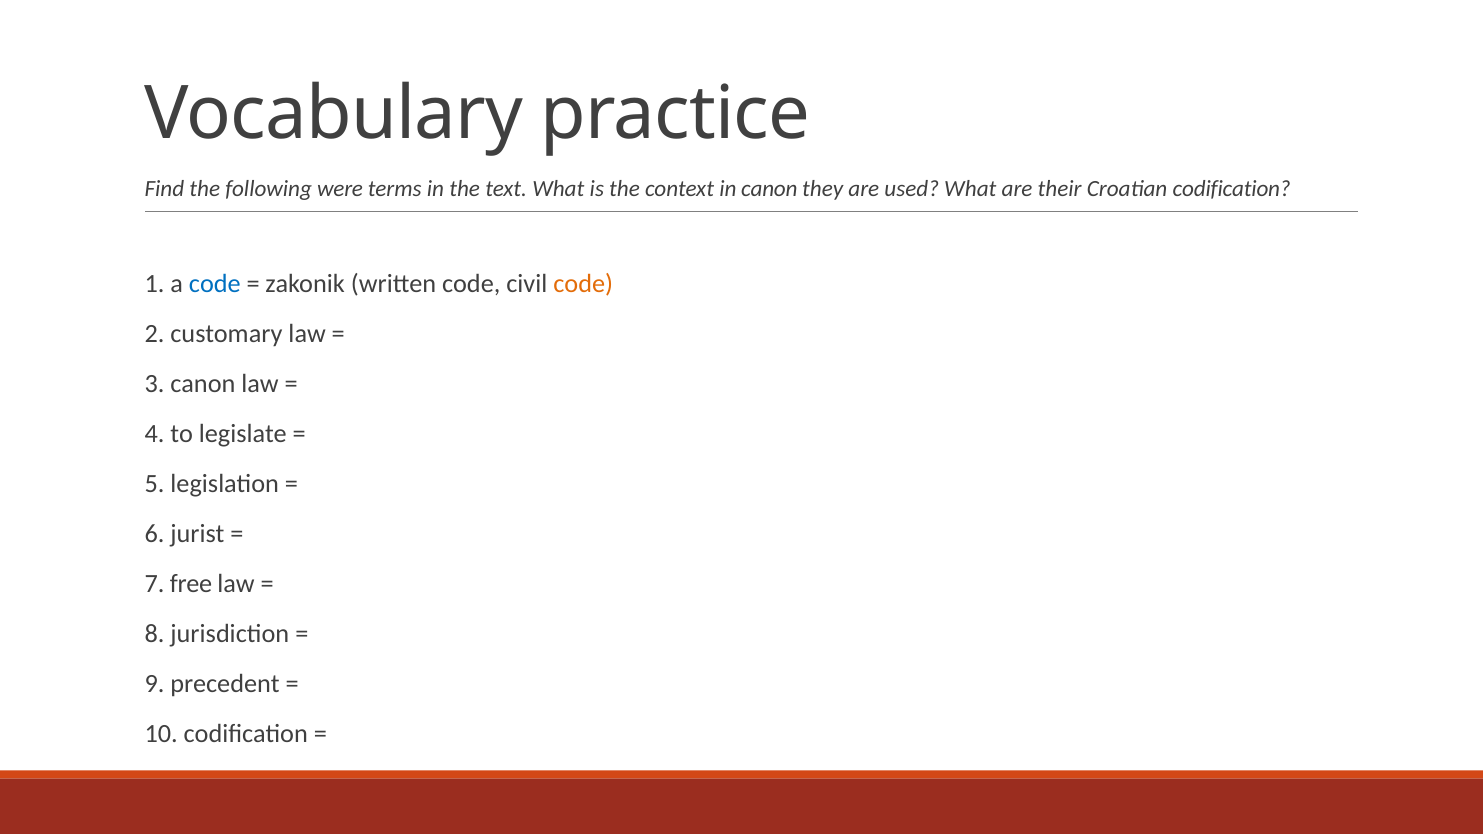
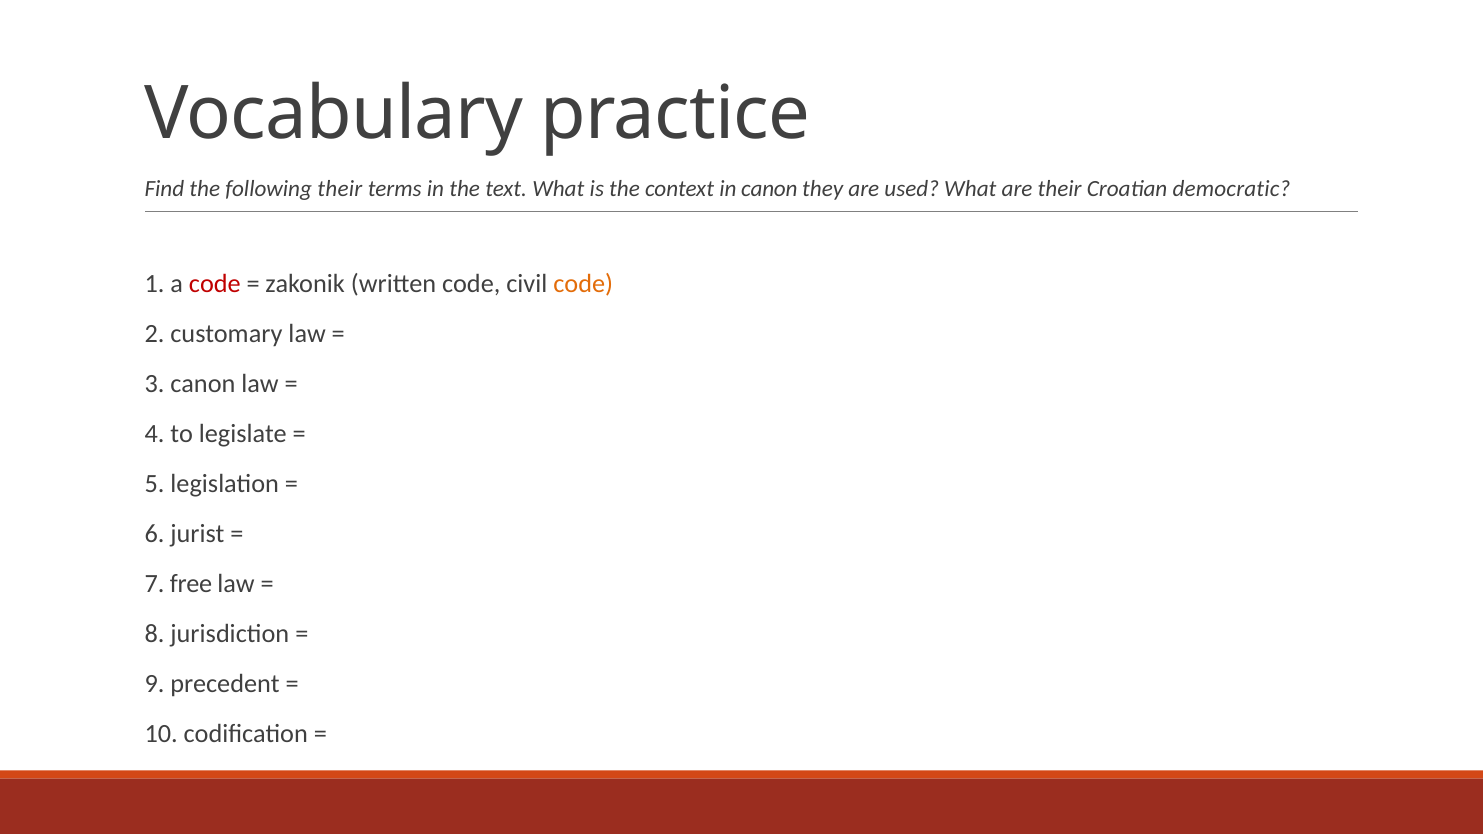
following were: were -> their
Croatian codification: codification -> democratic
code at (215, 284) colour: blue -> red
